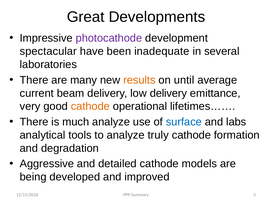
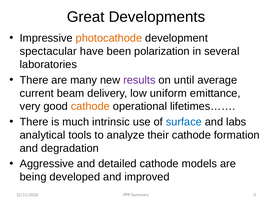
photocathode colour: purple -> orange
inadequate: inadequate -> polarization
results colour: orange -> purple
low delivery: delivery -> uniform
much analyze: analyze -> intrinsic
truly: truly -> their
